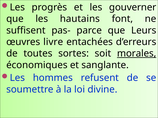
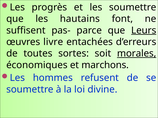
les gouverner: gouverner -> soumettre
Leurs underline: none -> present
sanglante: sanglante -> marchons
